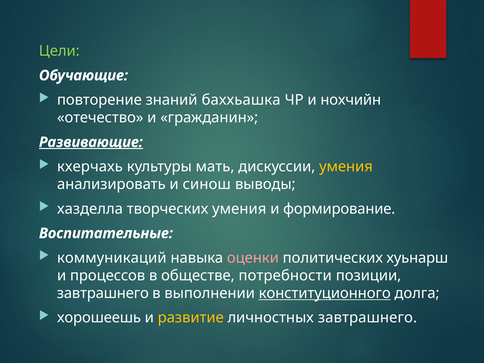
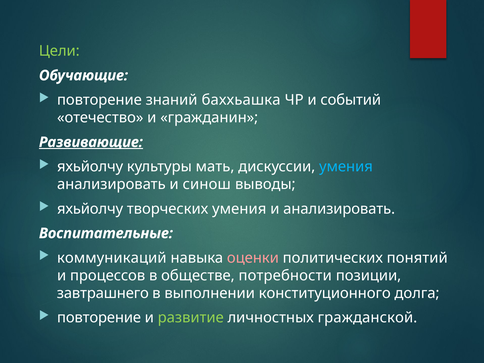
нохчийн: нохчийн -> событий
кхерчахь at (90, 167): кхерчахь -> яхьйолчу
умения at (346, 167) colour: yellow -> light blue
хазделла at (90, 209): хазделла -> яхьйолчу
и формирование: формирование -> анализировать
хуьнарш: хуьнарш -> понятий
конституционного underline: present -> none
хорошеешь at (99, 318): хорошеешь -> повторение
развитие colour: yellow -> light green
личностных завтрашнего: завтрашнего -> гражданской
